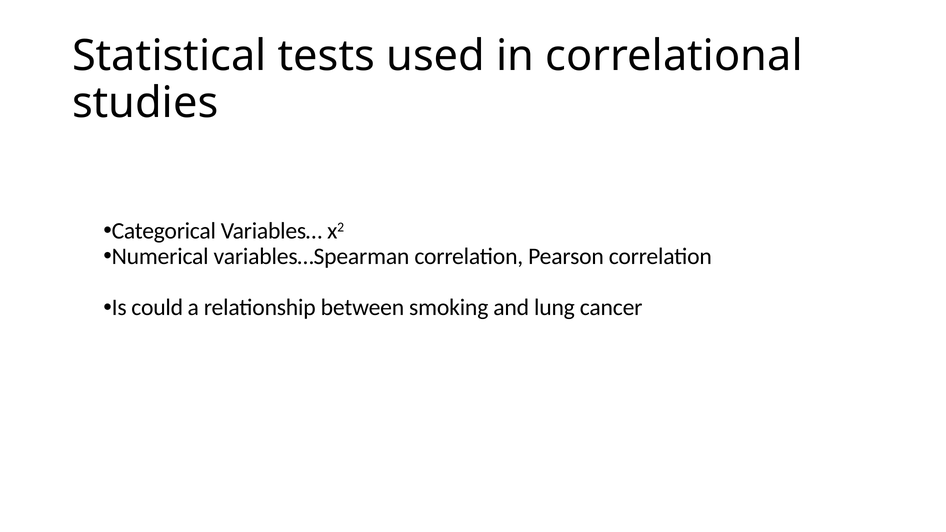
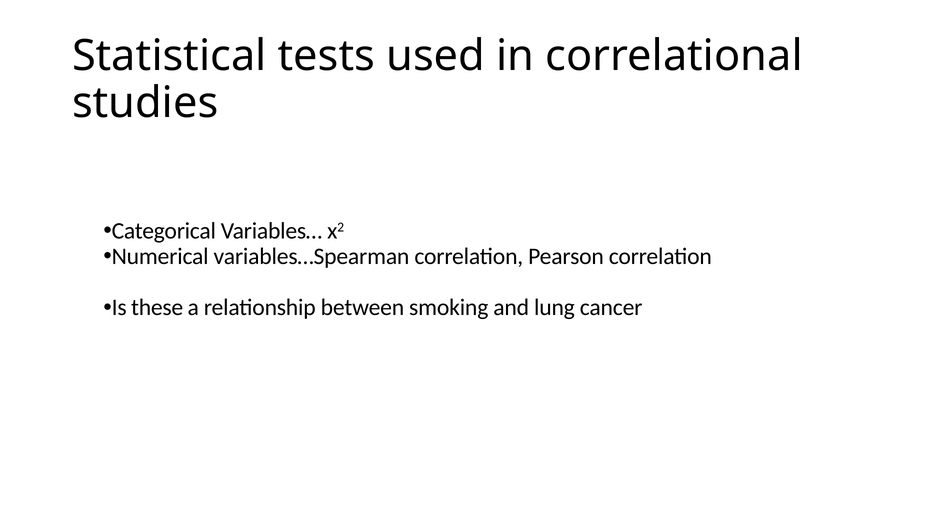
could: could -> these
